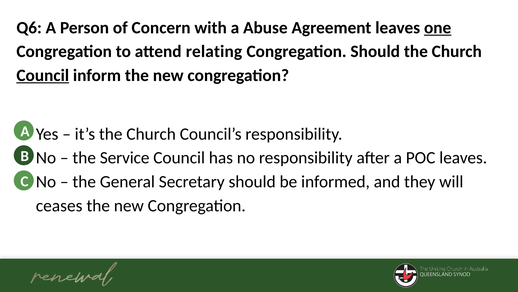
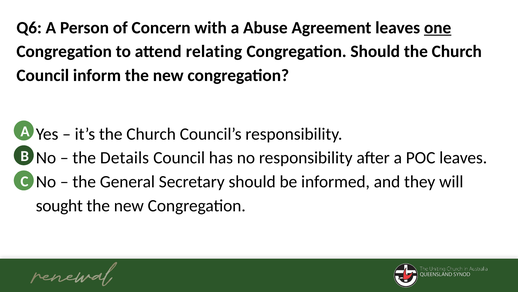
Council at (43, 75) underline: present -> none
Service: Service -> Details
ceases: ceases -> sought
